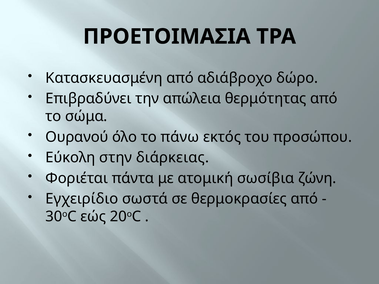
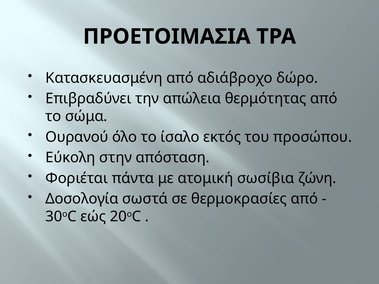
πάνω: πάνω -> ίσαλο
διάρκειας: διάρκειας -> απόσταση
Εγχειρίδιο: Εγχειρίδιο -> Δοσολογία
